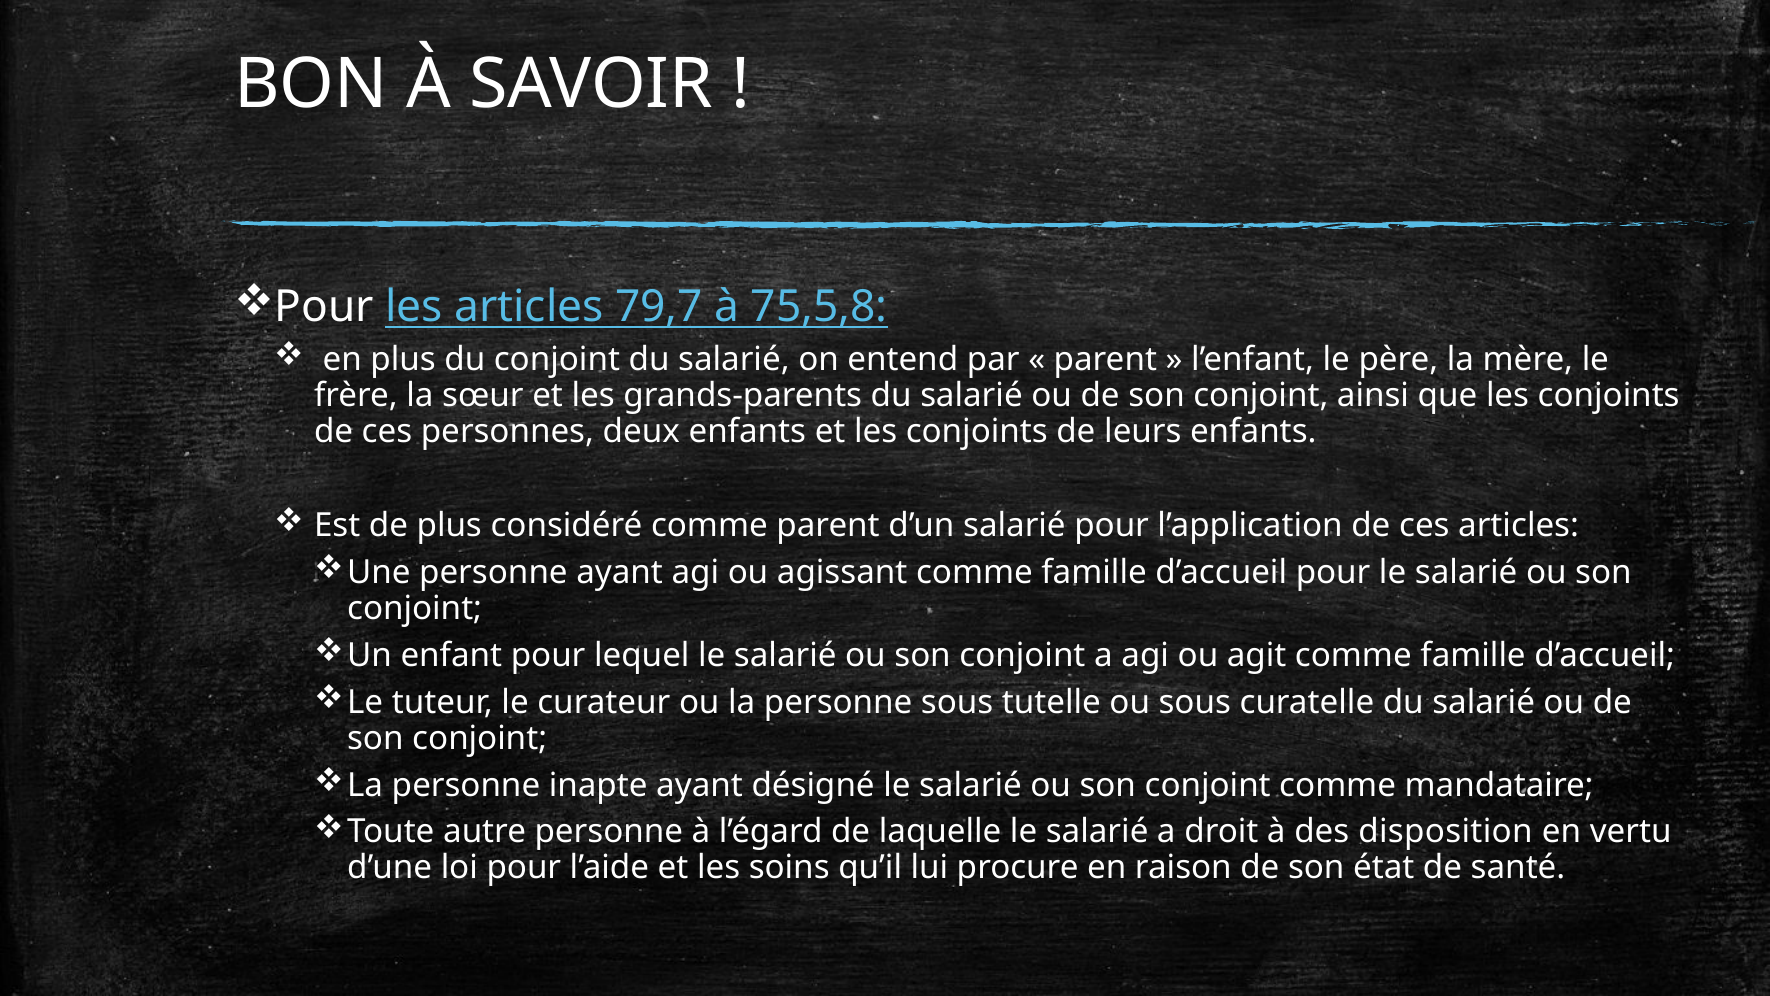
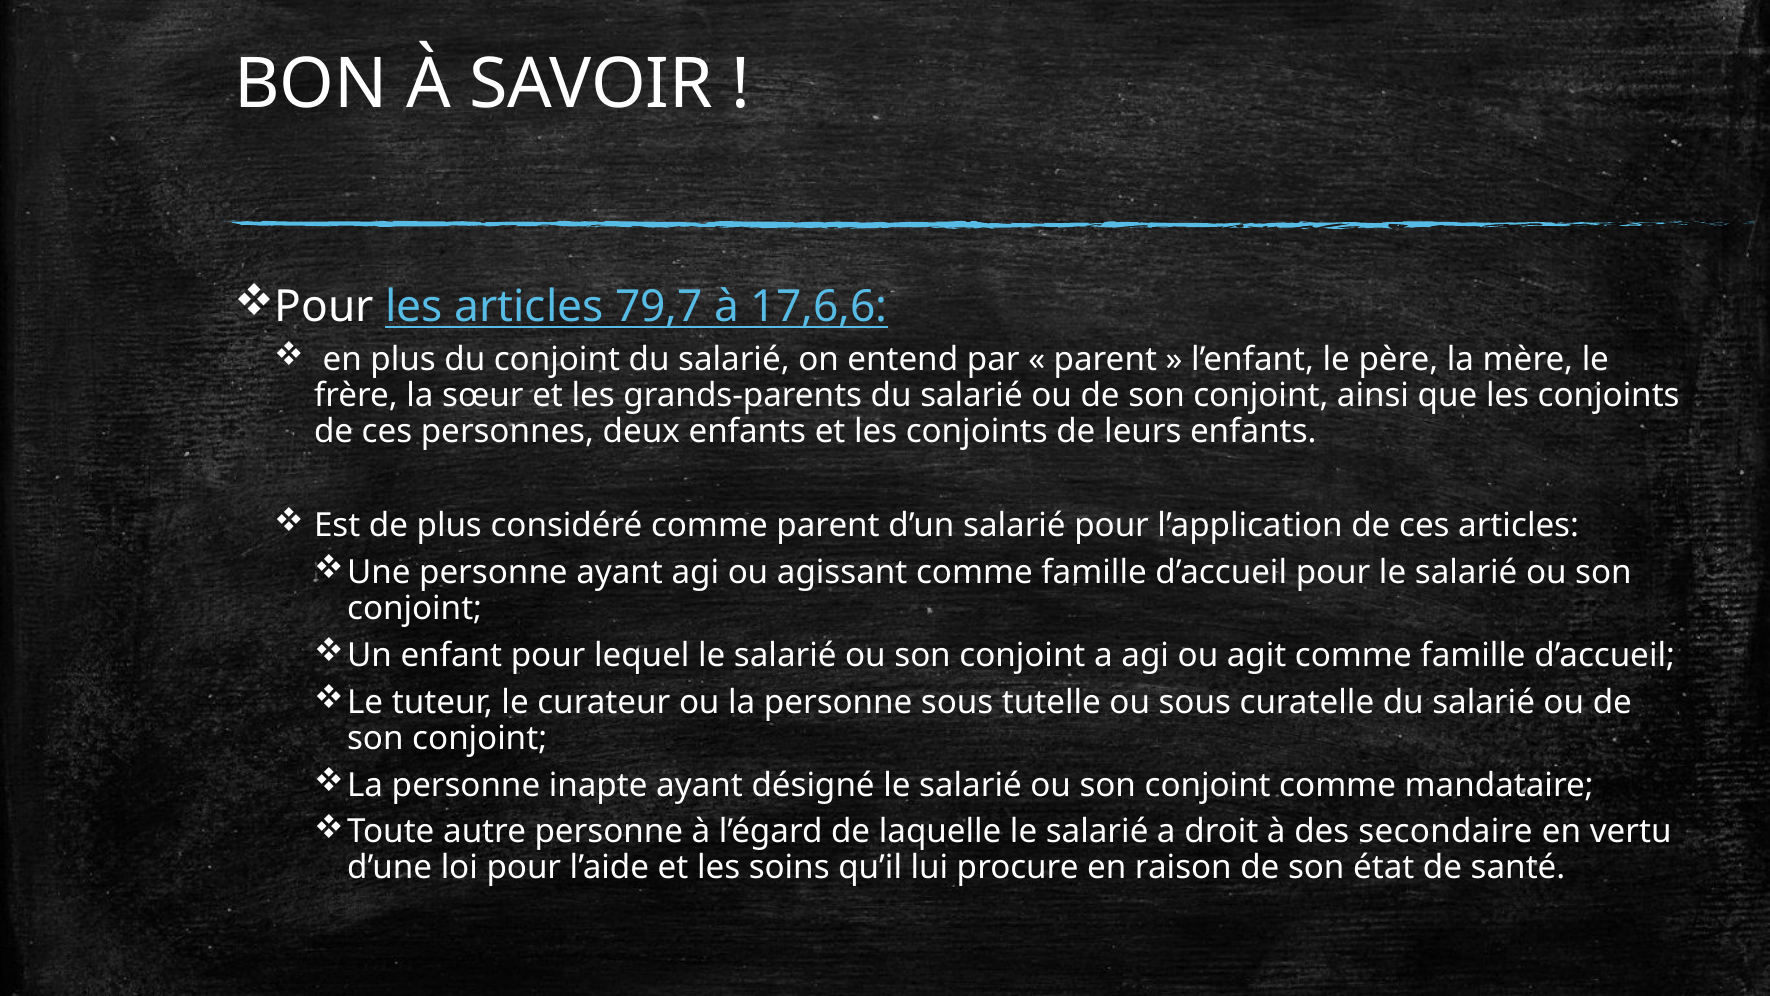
75,5,8: 75,5,8 -> 17,6,6
disposition: disposition -> secondaire
